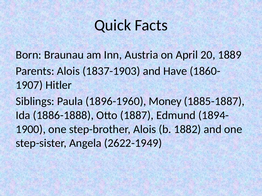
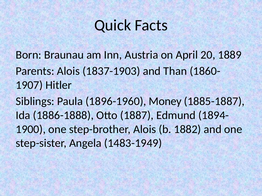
Have: Have -> Than
2622-1949: 2622-1949 -> 1483-1949
